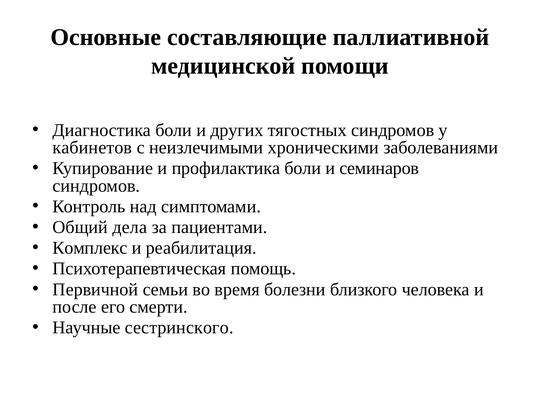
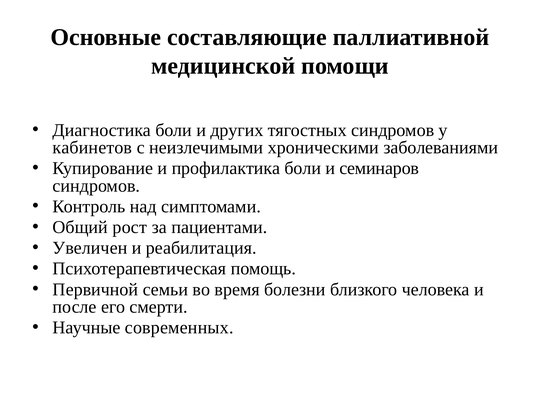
дела: дела -> рост
Комплекс: Комплекс -> Увеличен
сестринского: сестринского -> современных
